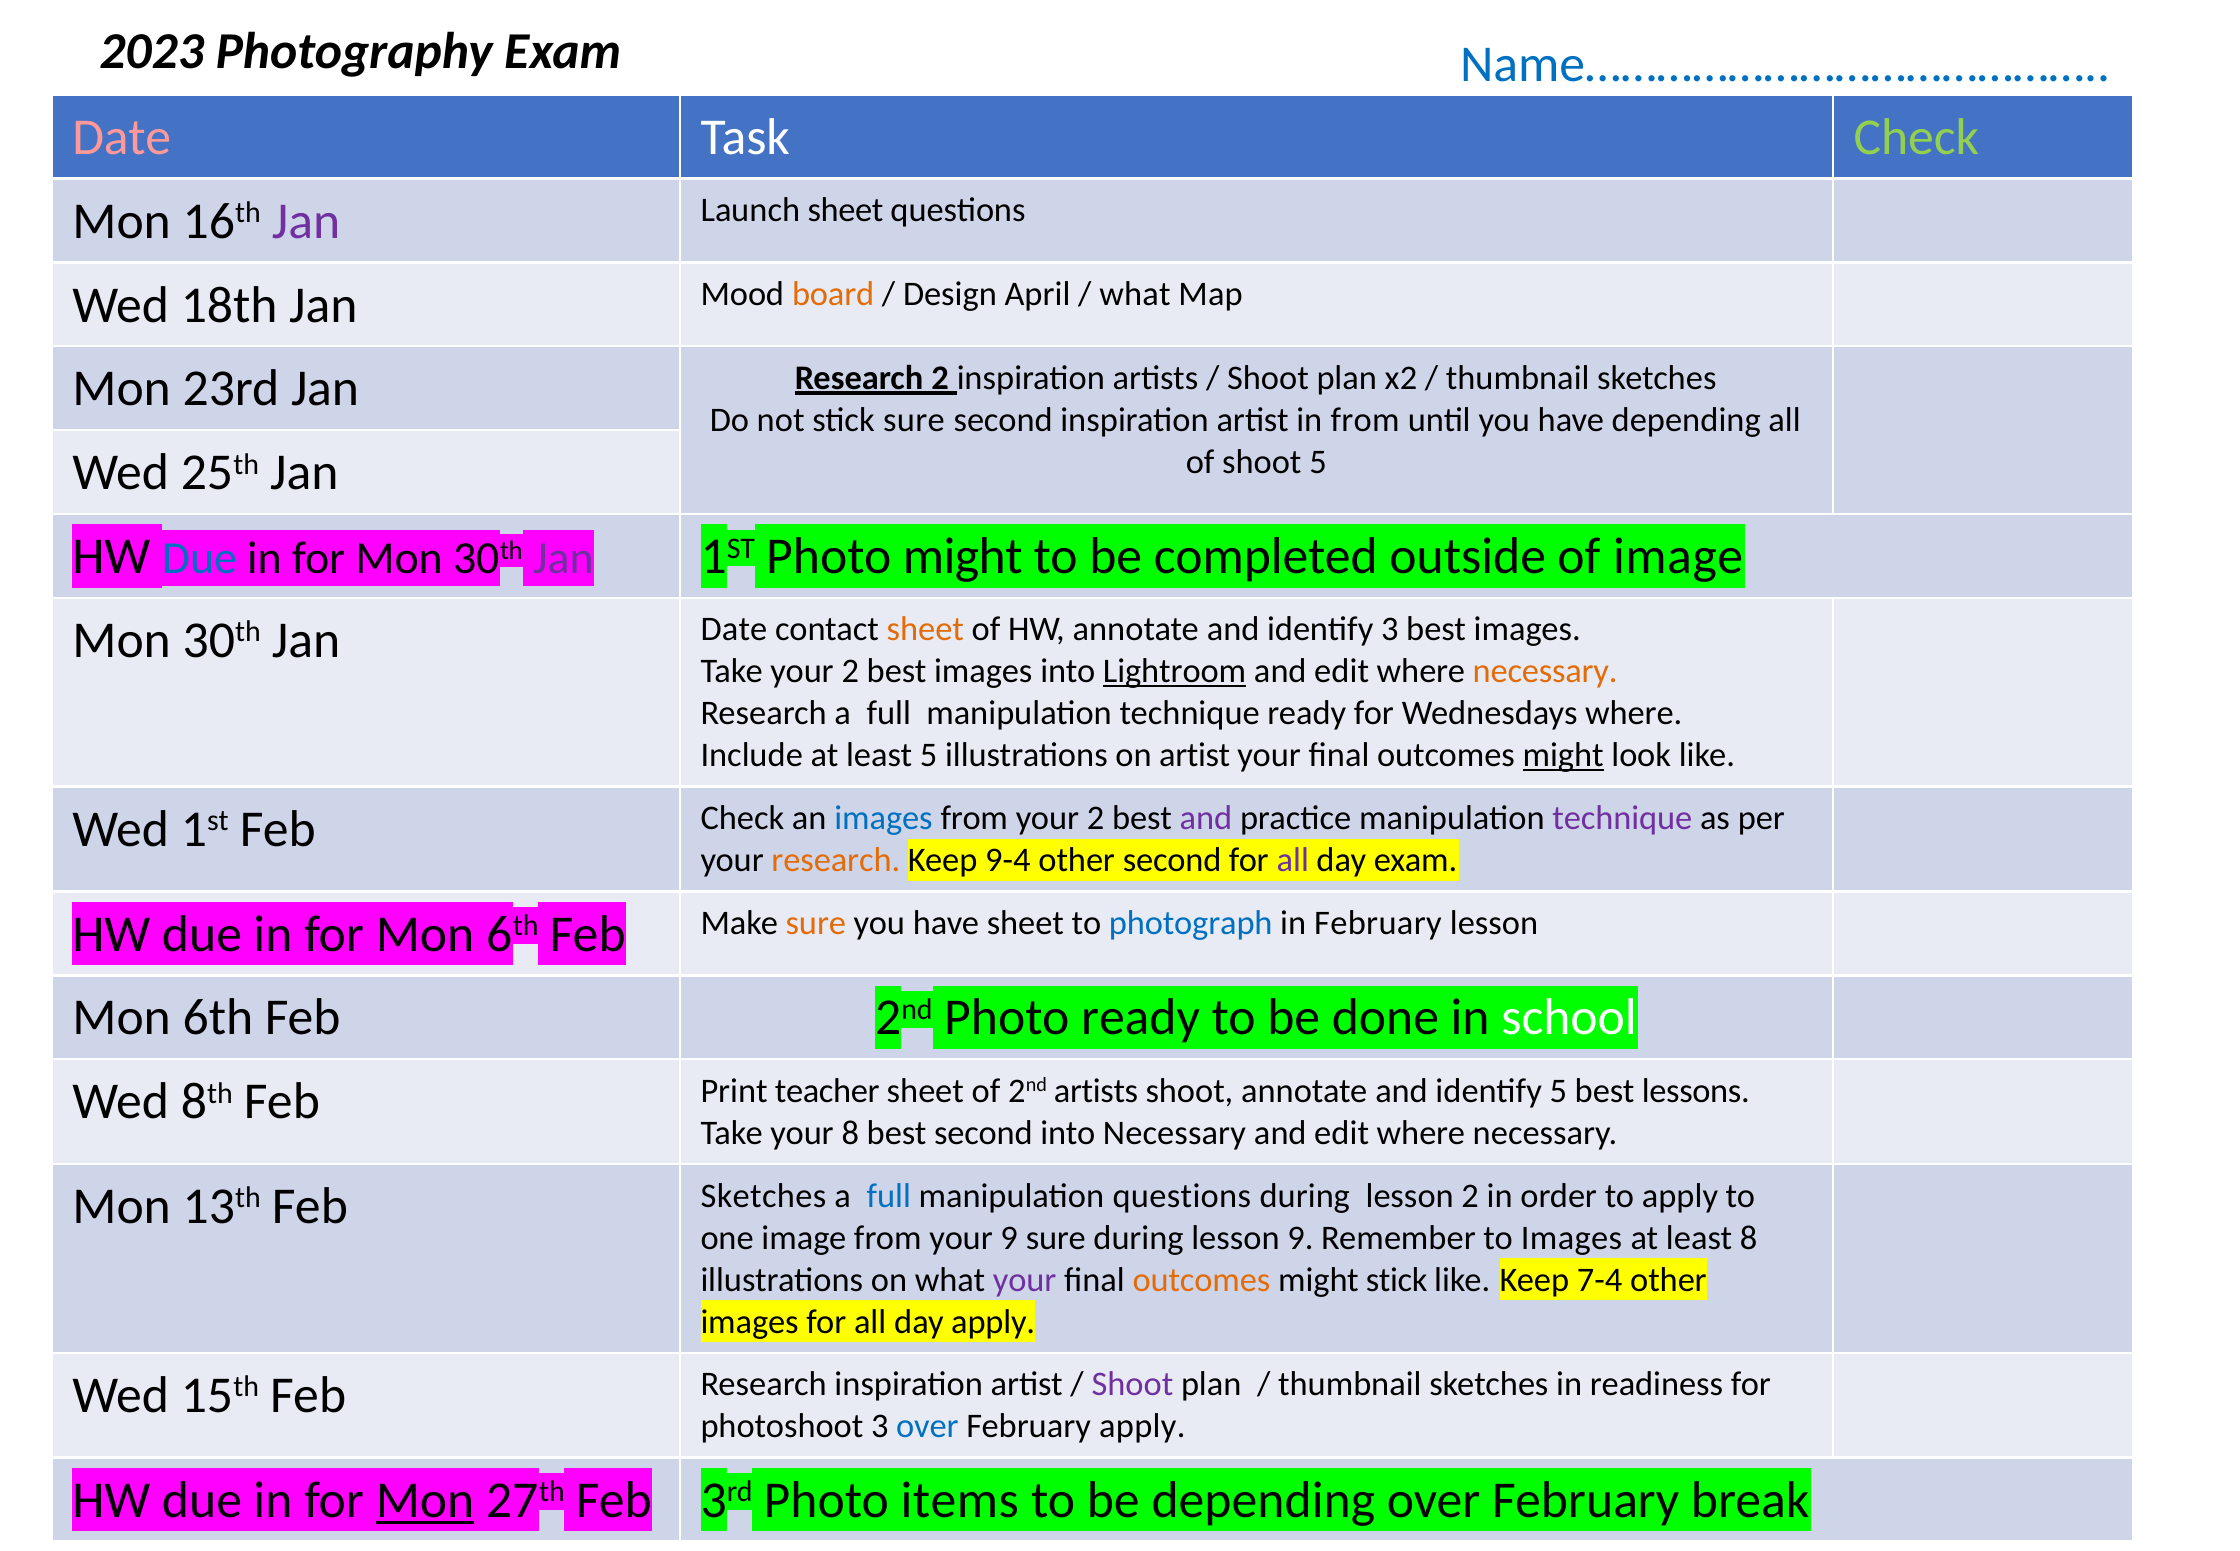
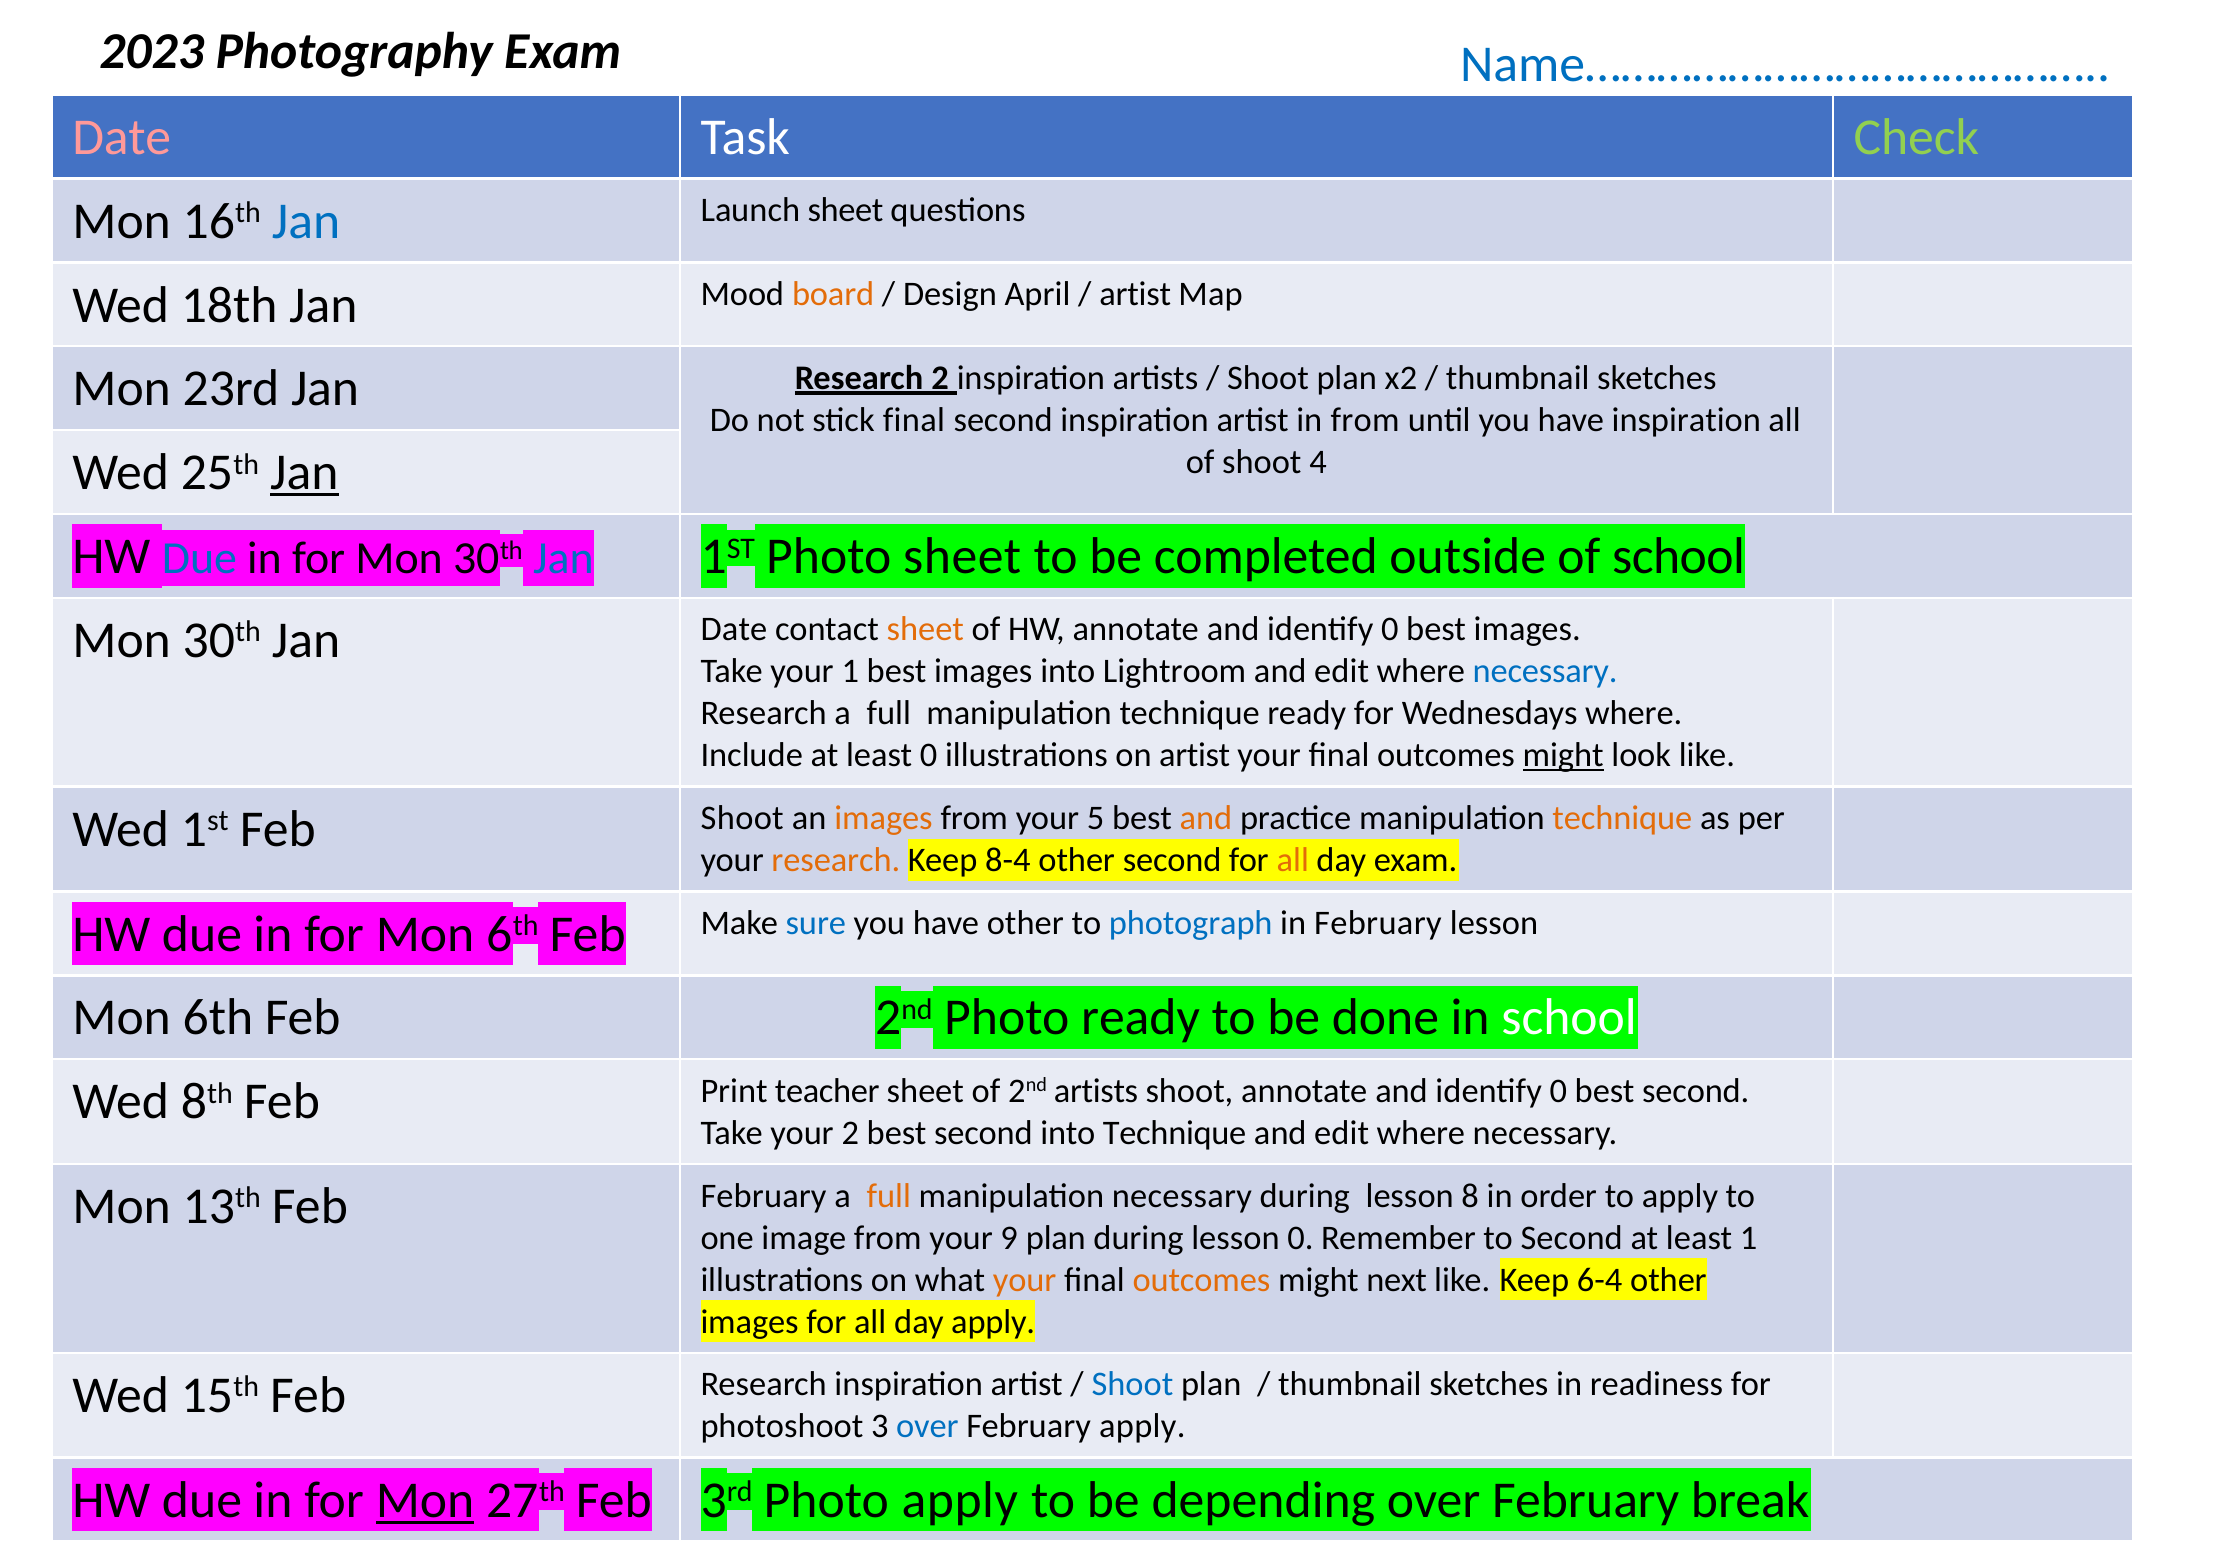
Jan at (306, 221) colour: purple -> blue
what at (1135, 294): what -> artist
stick sure: sure -> final
have depending: depending -> inspiration
shoot 5: 5 -> 4
Jan at (304, 473) underline: none -> present
Jan at (563, 558) colour: purple -> blue
Photo might: might -> sheet
of image: image -> school
3 at (1390, 629): 3 -> 0
Take your 2: 2 -> 1
Lightroom underline: present -> none
necessary at (1545, 671) colour: orange -> blue
least 5: 5 -> 0
Feb Check: Check -> Shoot
images at (883, 818) colour: blue -> orange
from your 2: 2 -> 5
and at (1206, 818) colour: purple -> orange
technique at (1622, 818) colour: purple -> orange
9-4: 9-4 -> 8-4
all at (1293, 860) colour: purple -> orange
sure at (816, 923) colour: orange -> blue
have sheet: sheet -> other
5 at (1558, 1091): 5 -> 0
lessons at (1696, 1091): lessons -> second
your 8: 8 -> 2
into Necessary: Necessary -> Technique
Feb Sketches: Sketches -> February
full at (889, 1195) colour: blue -> orange
manipulation questions: questions -> necessary
lesson 2: 2 -> 8
9 sure: sure -> plan
lesson 9: 9 -> 0
to Images: Images -> Second
least 8: 8 -> 1
your at (1025, 1279) colour: purple -> orange
might stick: stick -> next
7-4: 7-4 -> 6-4
Shoot at (1132, 1384) colour: purple -> blue
Photo items: items -> apply
